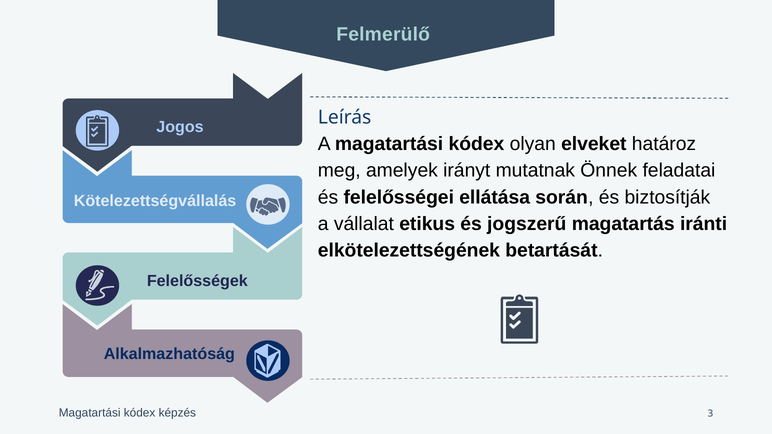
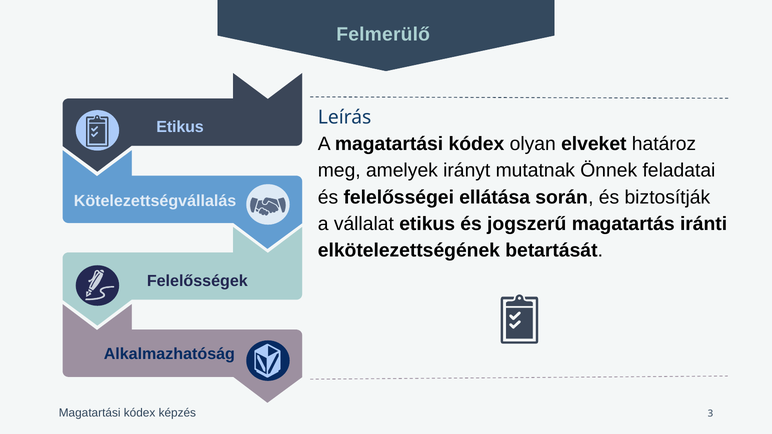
Jogos at (180, 127): Jogos -> Etikus
